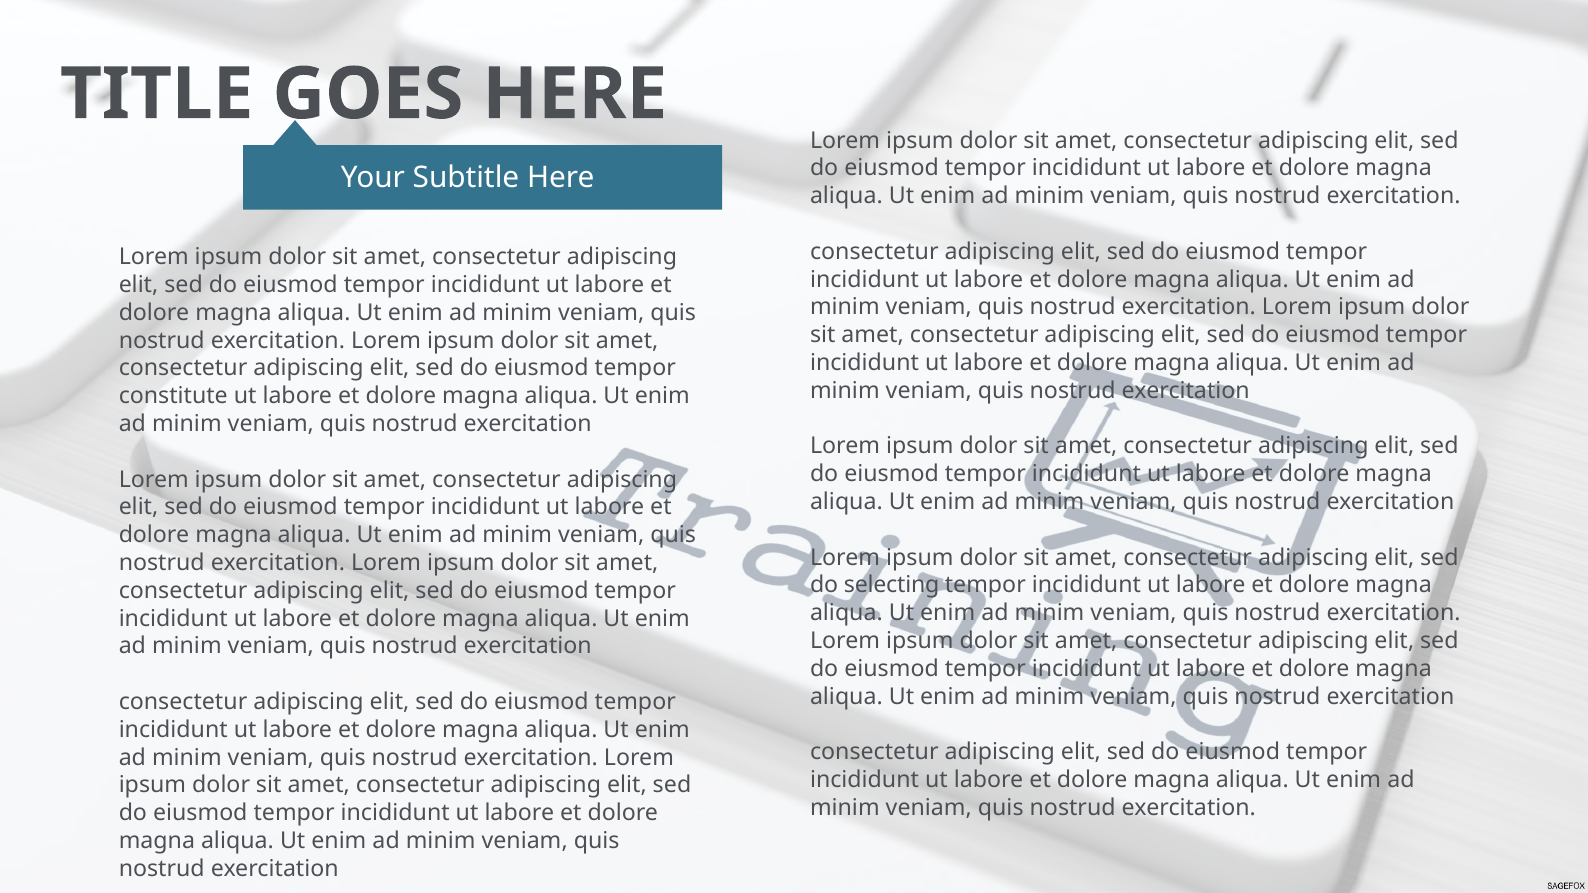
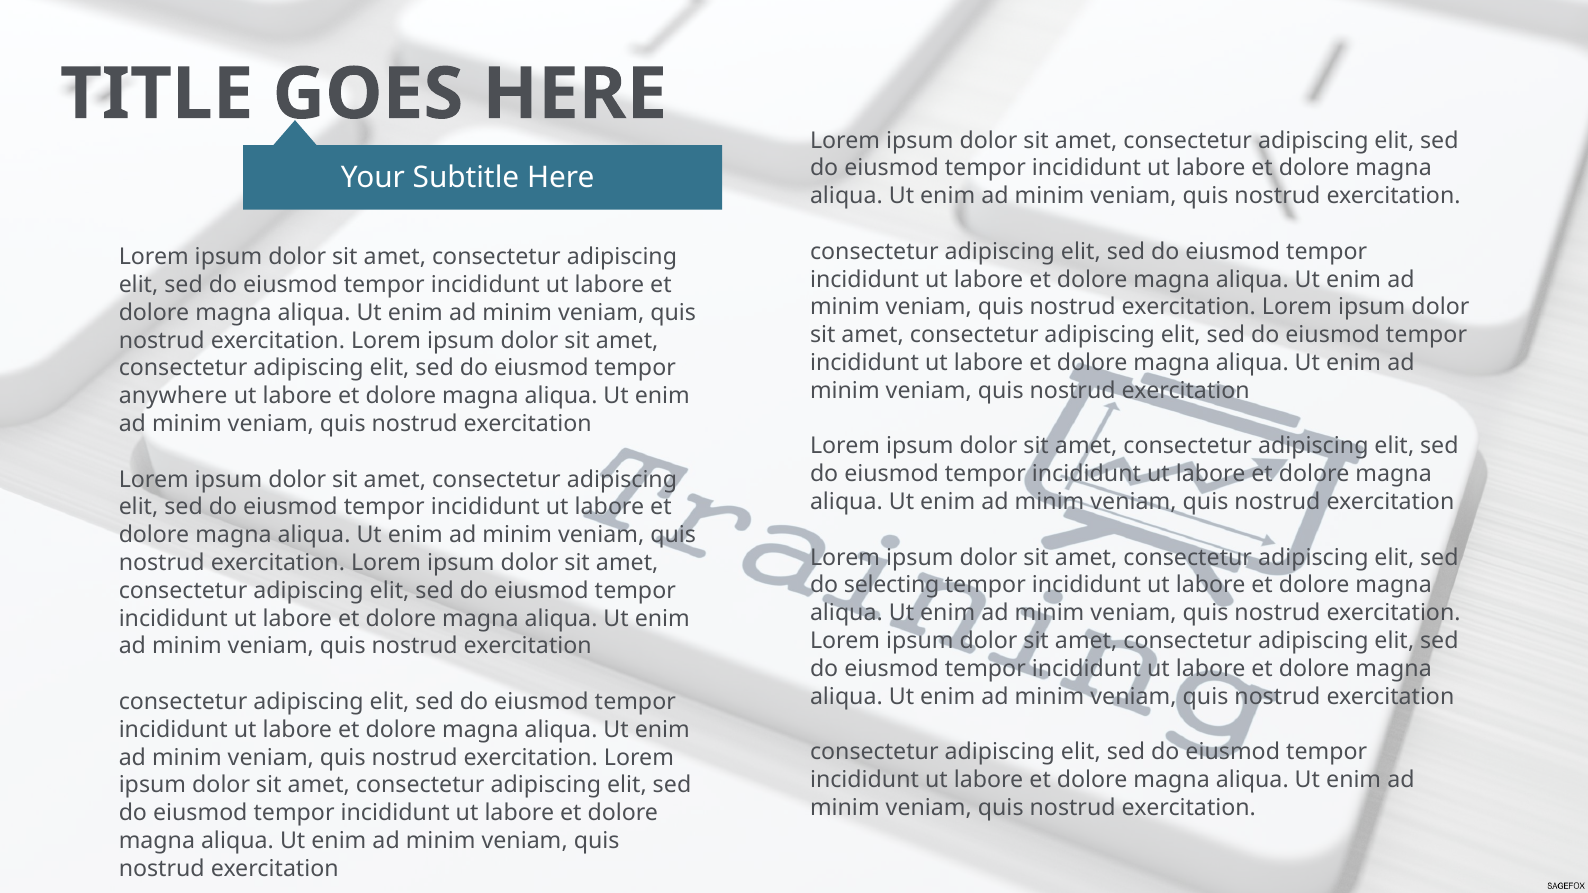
constitute: constitute -> anywhere
